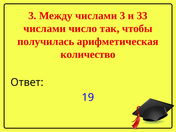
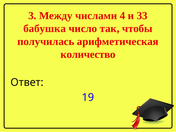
числами 3: 3 -> 4
числами at (45, 29): числами -> бабушка
